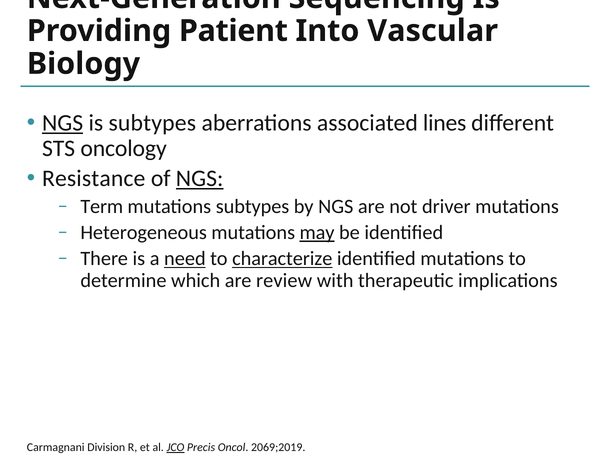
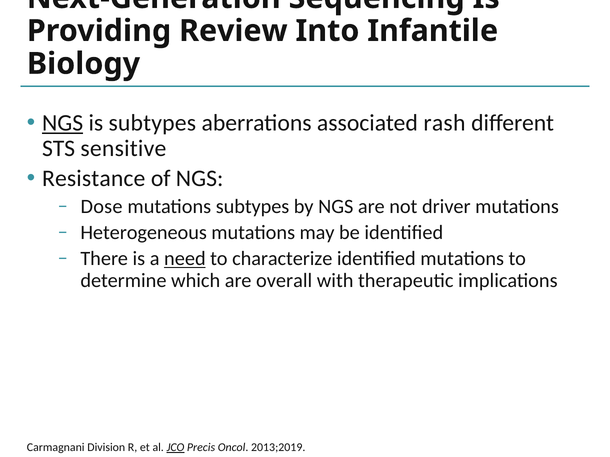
Patient: Patient -> Review
Vascular: Vascular -> Infantile
lines: lines -> rash
oncology: oncology -> sensitive
NGS at (200, 179) underline: present -> none
Term: Term -> Dose
may underline: present -> none
characterize underline: present -> none
review: review -> overall
2069;2019: 2069;2019 -> 2013;2019
